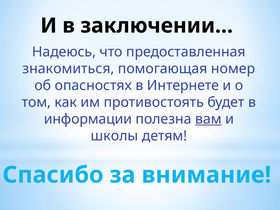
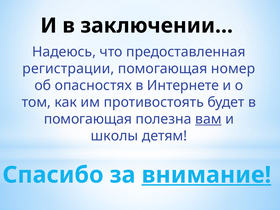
знакомиться: знакомиться -> регистрации
информации at (88, 119): информации -> помогающая
внимание underline: none -> present
